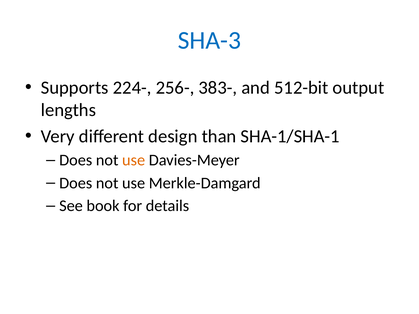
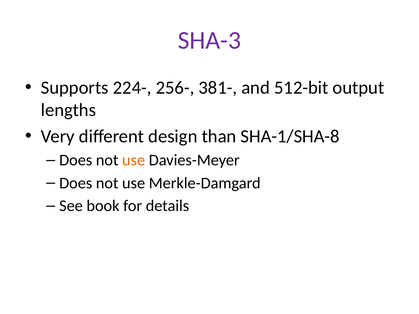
SHA-3 colour: blue -> purple
383-: 383- -> 381-
SHA-1/SHA-1: SHA-1/SHA-1 -> SHA-1/SHA-8
